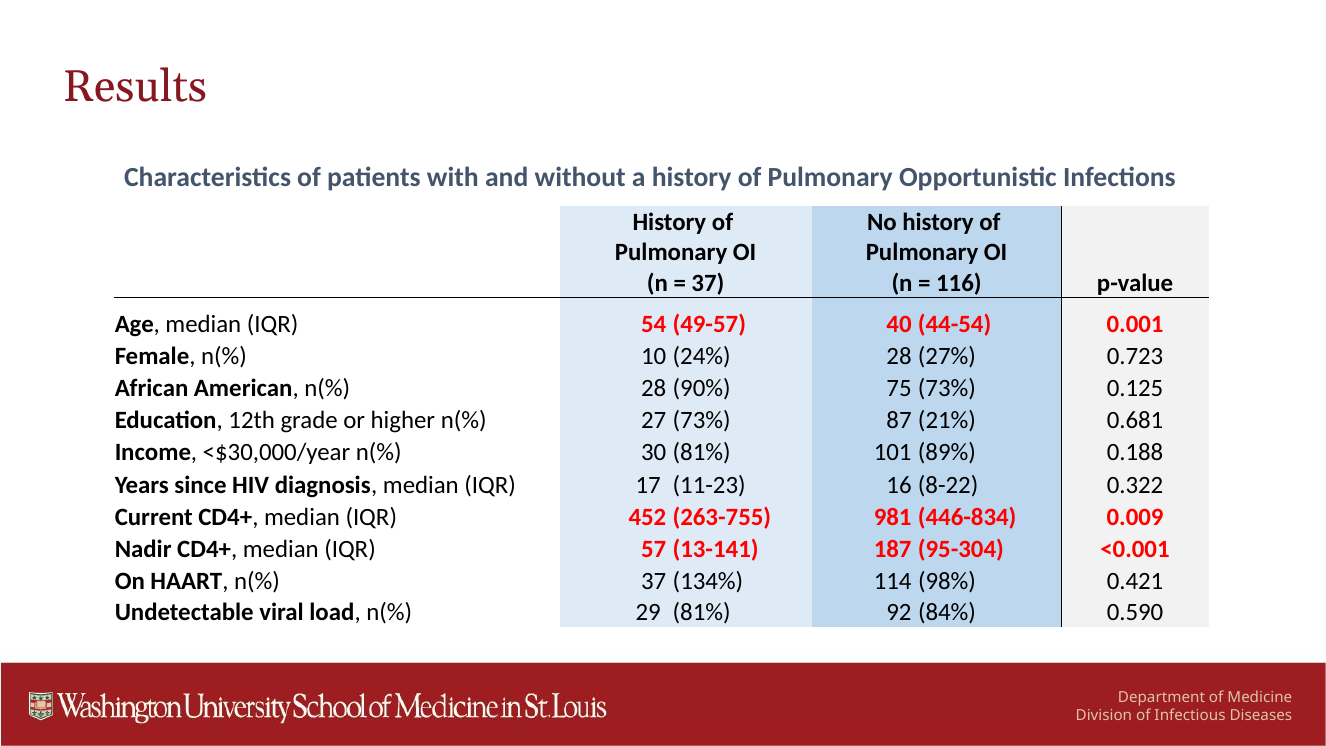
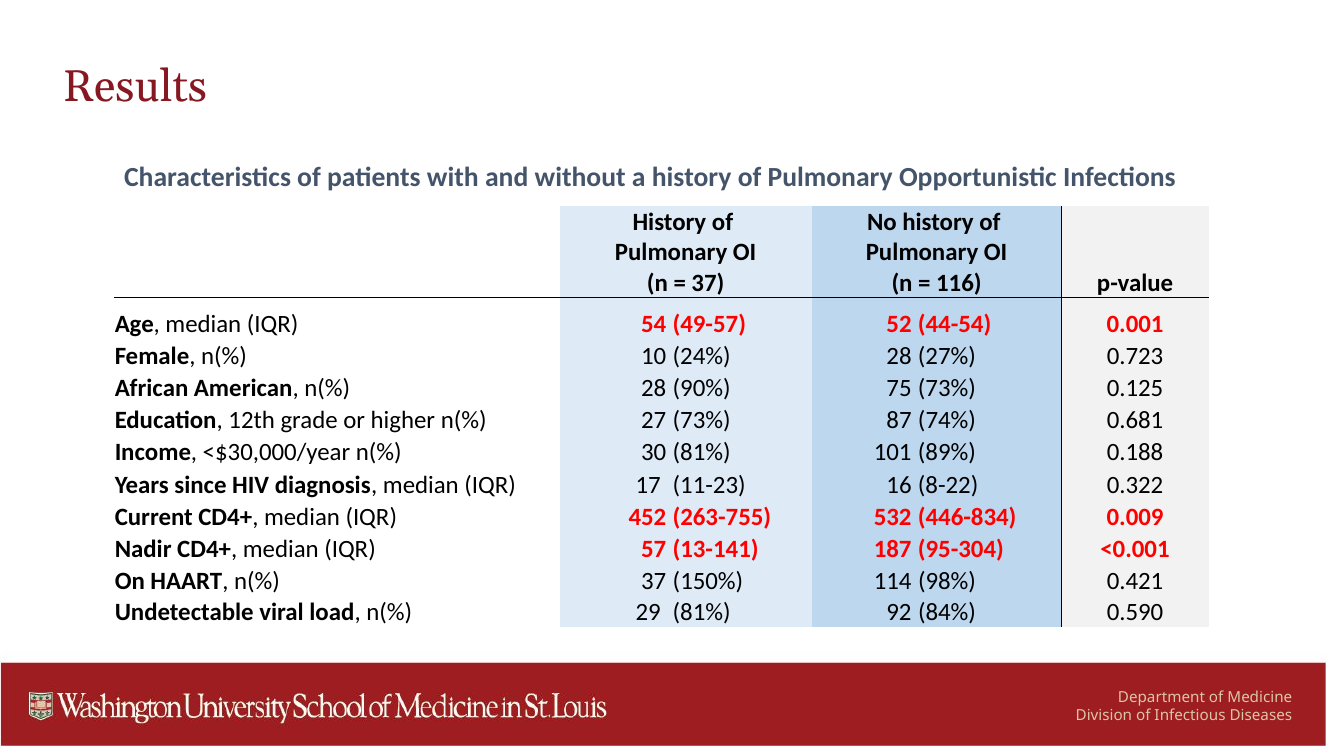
40: 40 -> 52
21%: 21% -> 74%
981: 981 -> 532
134%: 134% -> 150%
